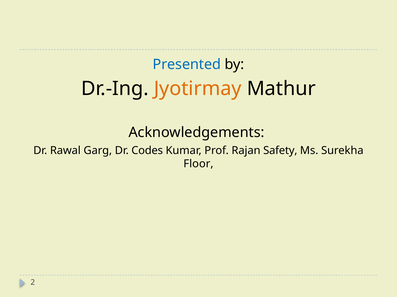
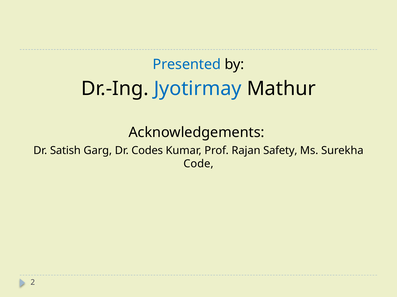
Jyotirmay colour: orange -> blue
Rawal: Rawal -> Satish
Floor: Floor -> Code
